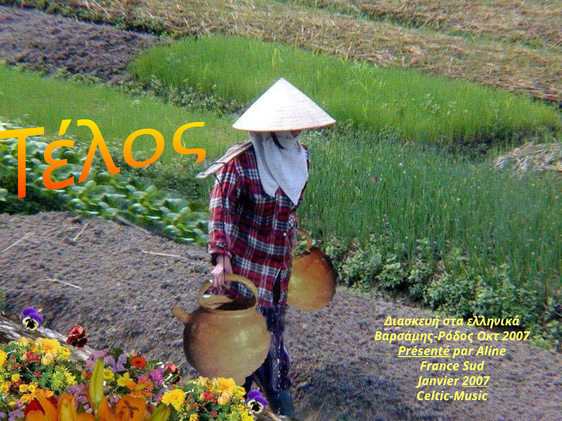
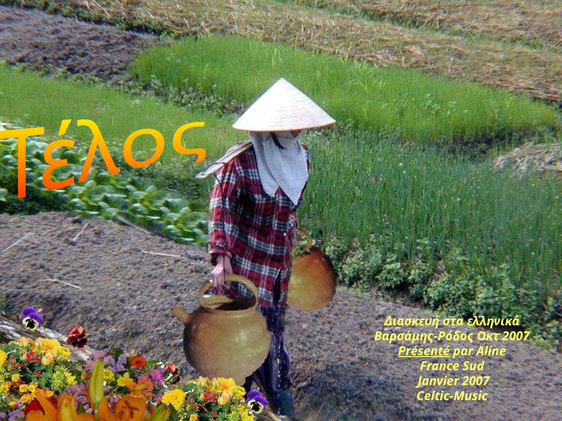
2007 at (476, 381) underline: present -> none
